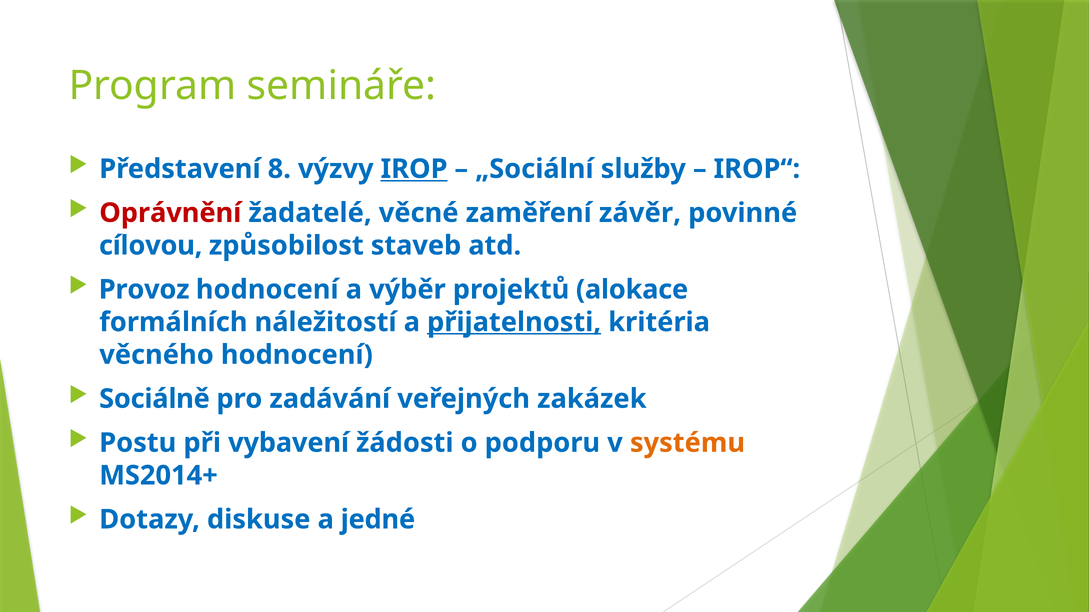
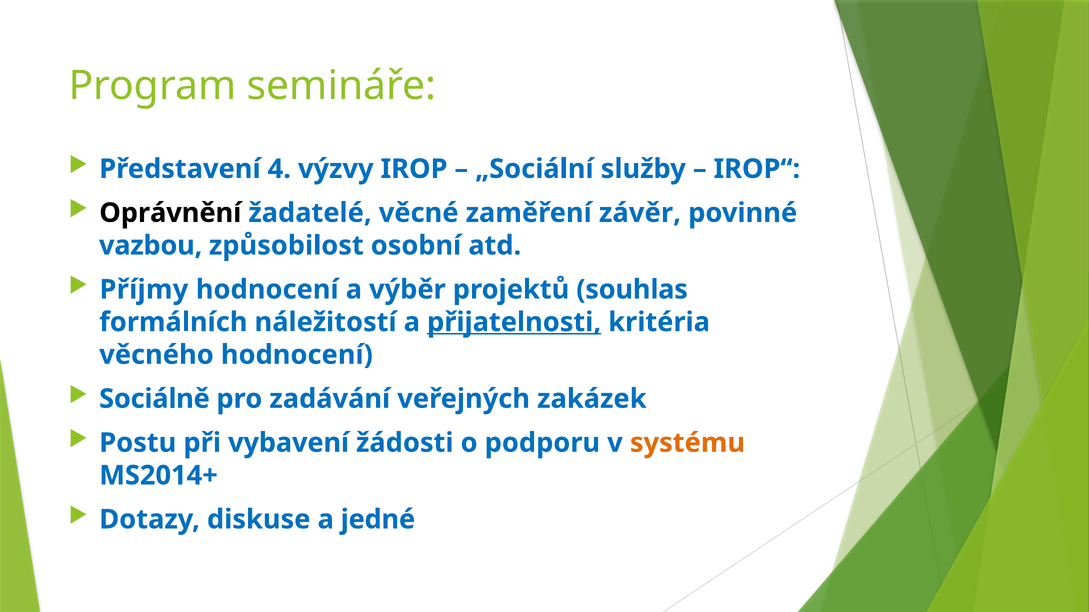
8: 8 -> 4
IROP underline: present -> none
Oprávnění colour: red -> black
cílovou: cílovou -> vazbou
staveb: staveb -> osobní
Provoz: Provoz -> Příjmy
alokace: alokace -> souhlas
